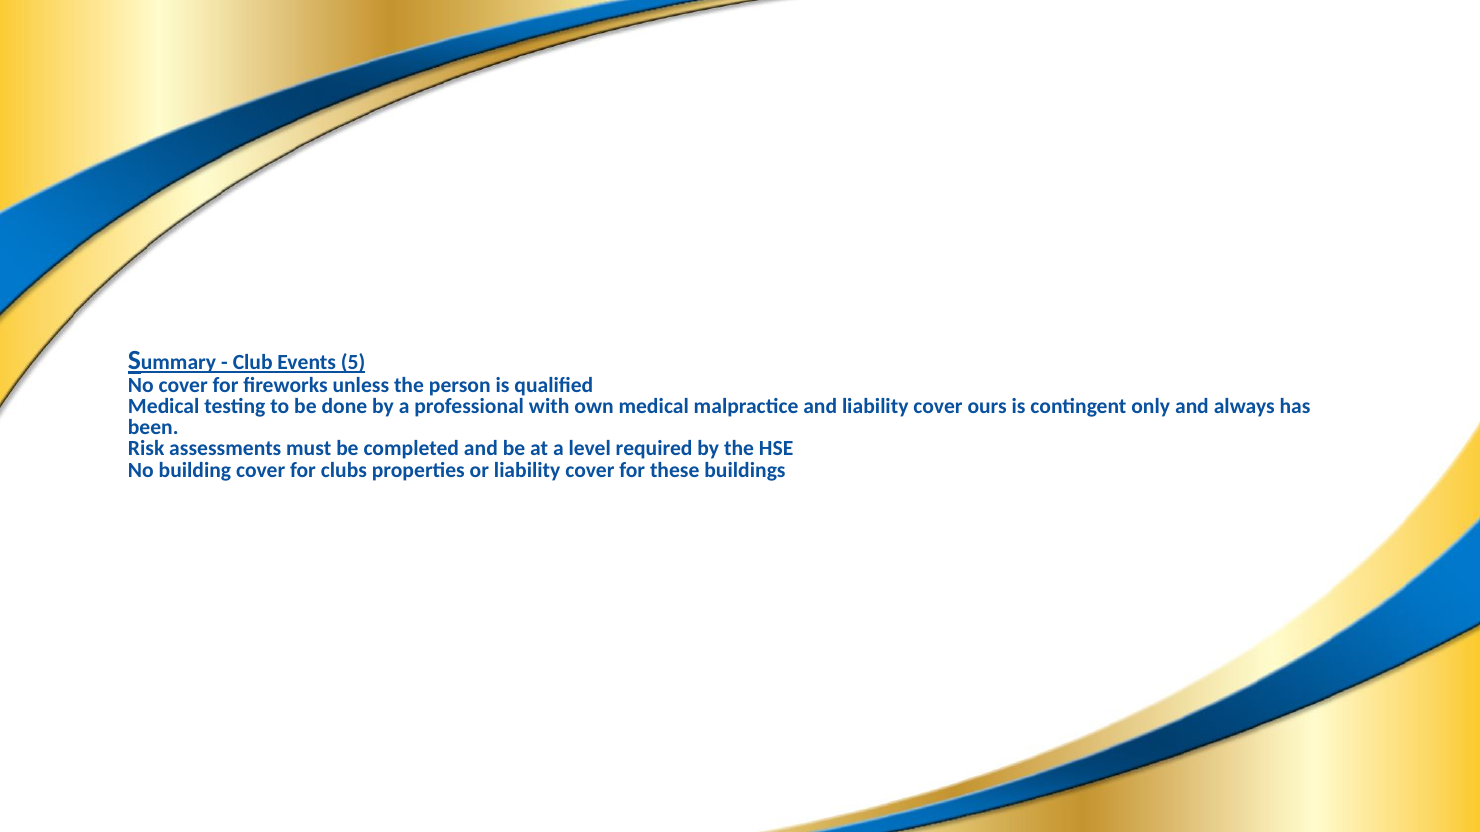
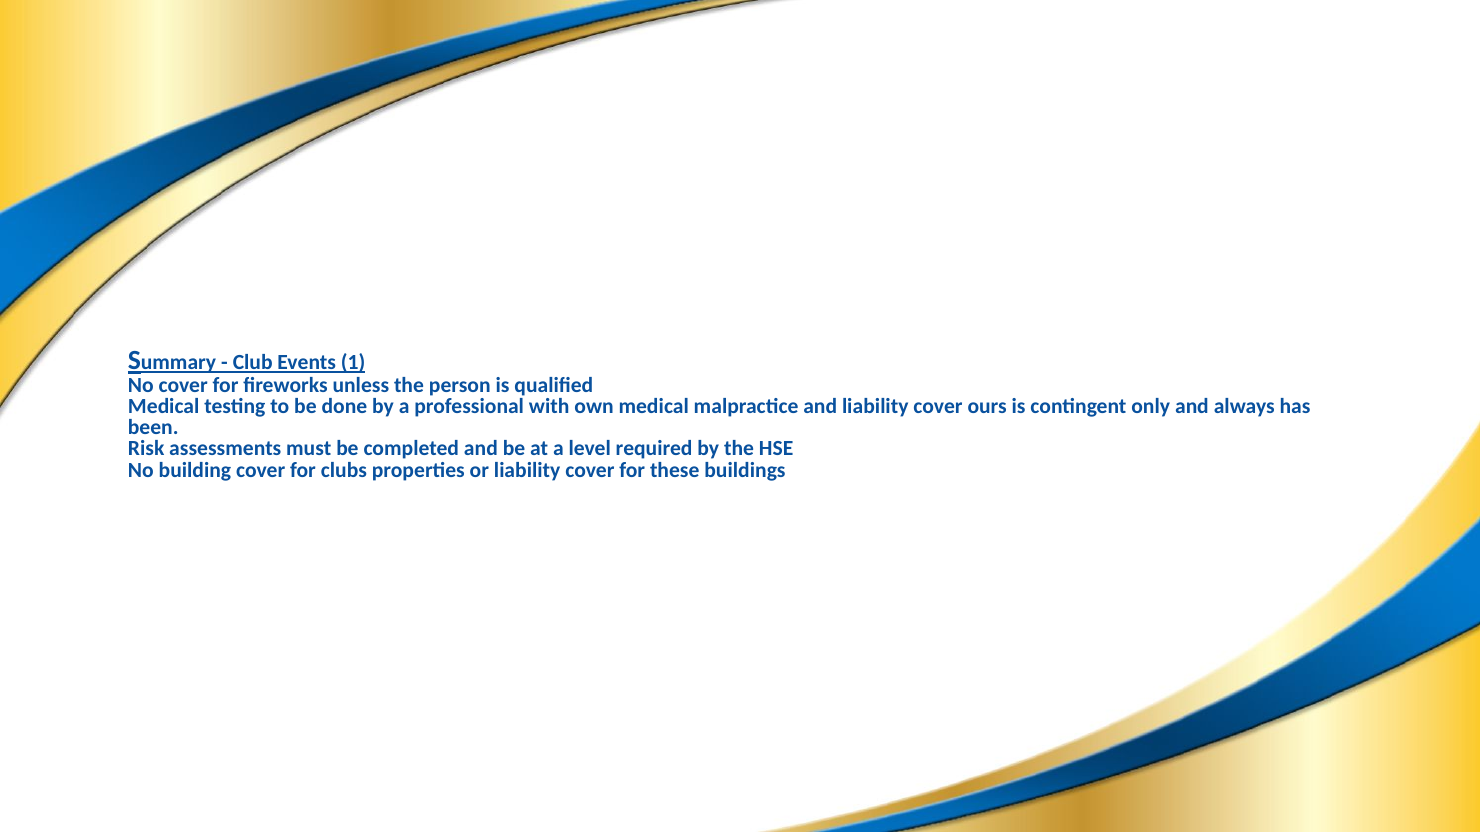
5: 5 -> 1
